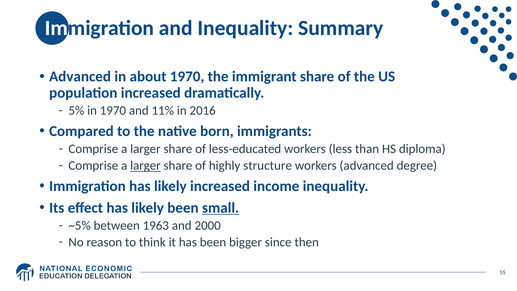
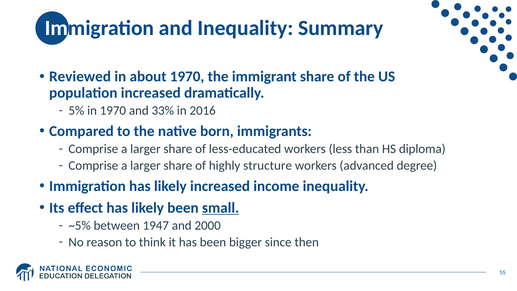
Advanced at (80, 77): Advanced -> Reviewed
11%: 11% -> 33%
larger at (145, 166) underline: present -> none
1963: 1963 -> 1947
